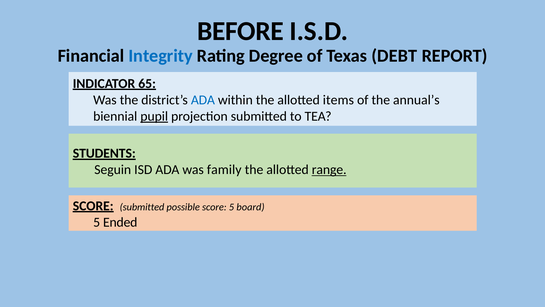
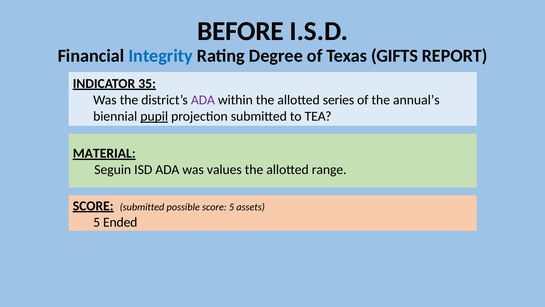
DEBT: DEBT -> GIFTS
65: 65 -> 35
ADA at (203, 100) colour: blue -> purple
items: items -> series
STUDENTS: STUDENTS -> MATERIAL
family: family -> values
range underline: present -> none
board: board -> assets
